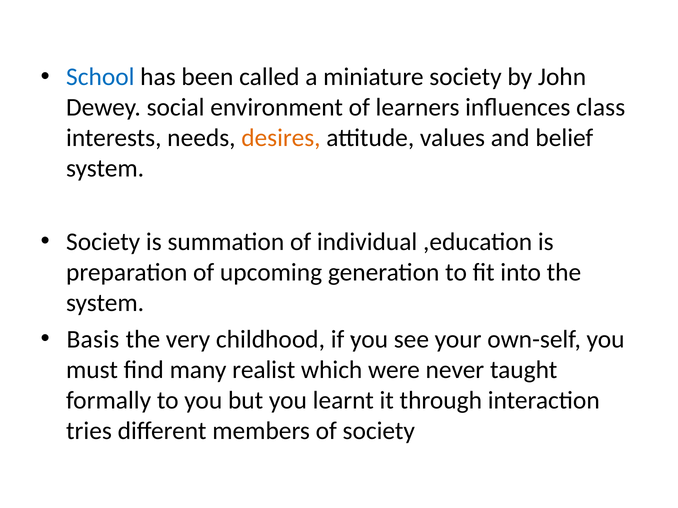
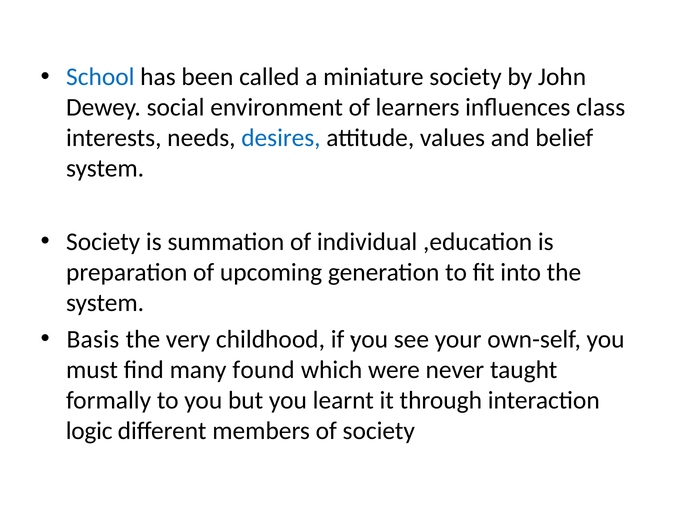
desires colour: orange -> blue
realist: realist -> found
tries: tries -> logic
